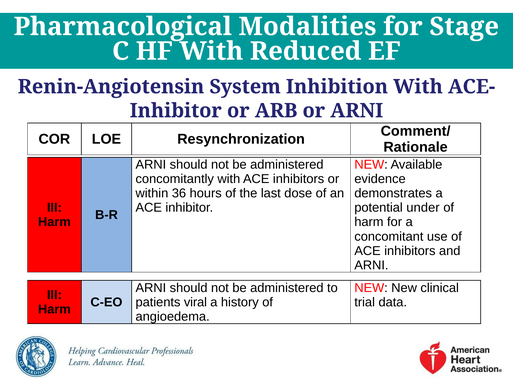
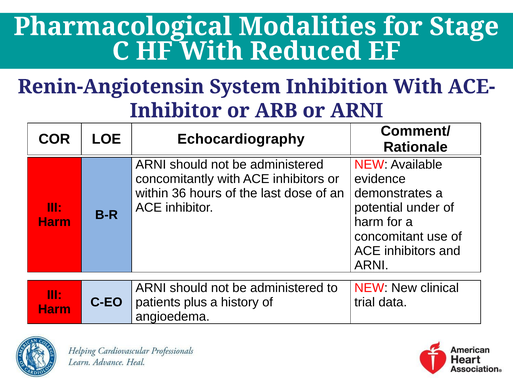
Resynchronization: Resynchronization -> Echocardiography
viral: viral -> plus
